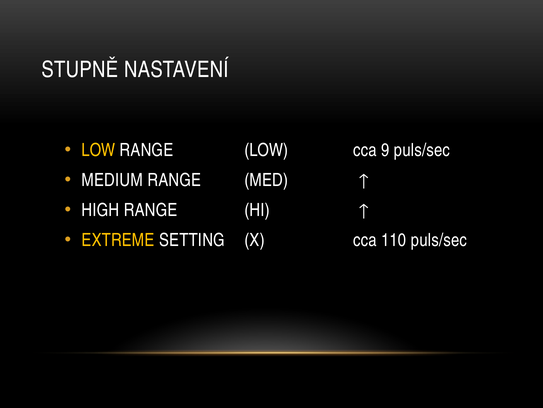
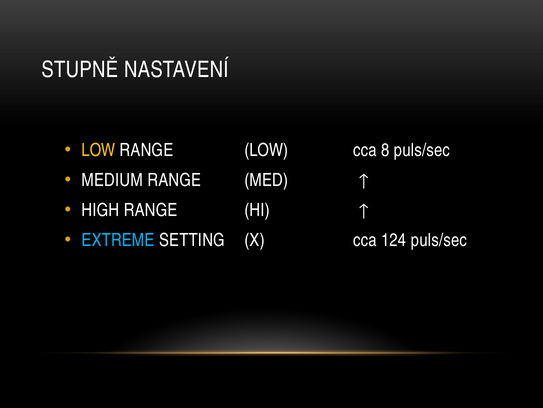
9: 9 -> 8
EXTREME colour: yellow -> light blue
110: 110 -> 124
